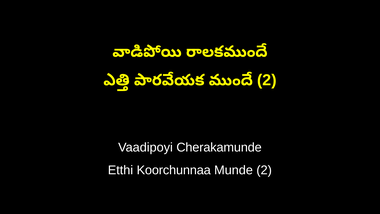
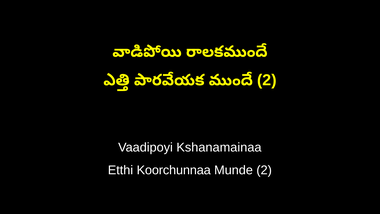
Cherakamunde: Cherakamunde -> Kshanamainaa
